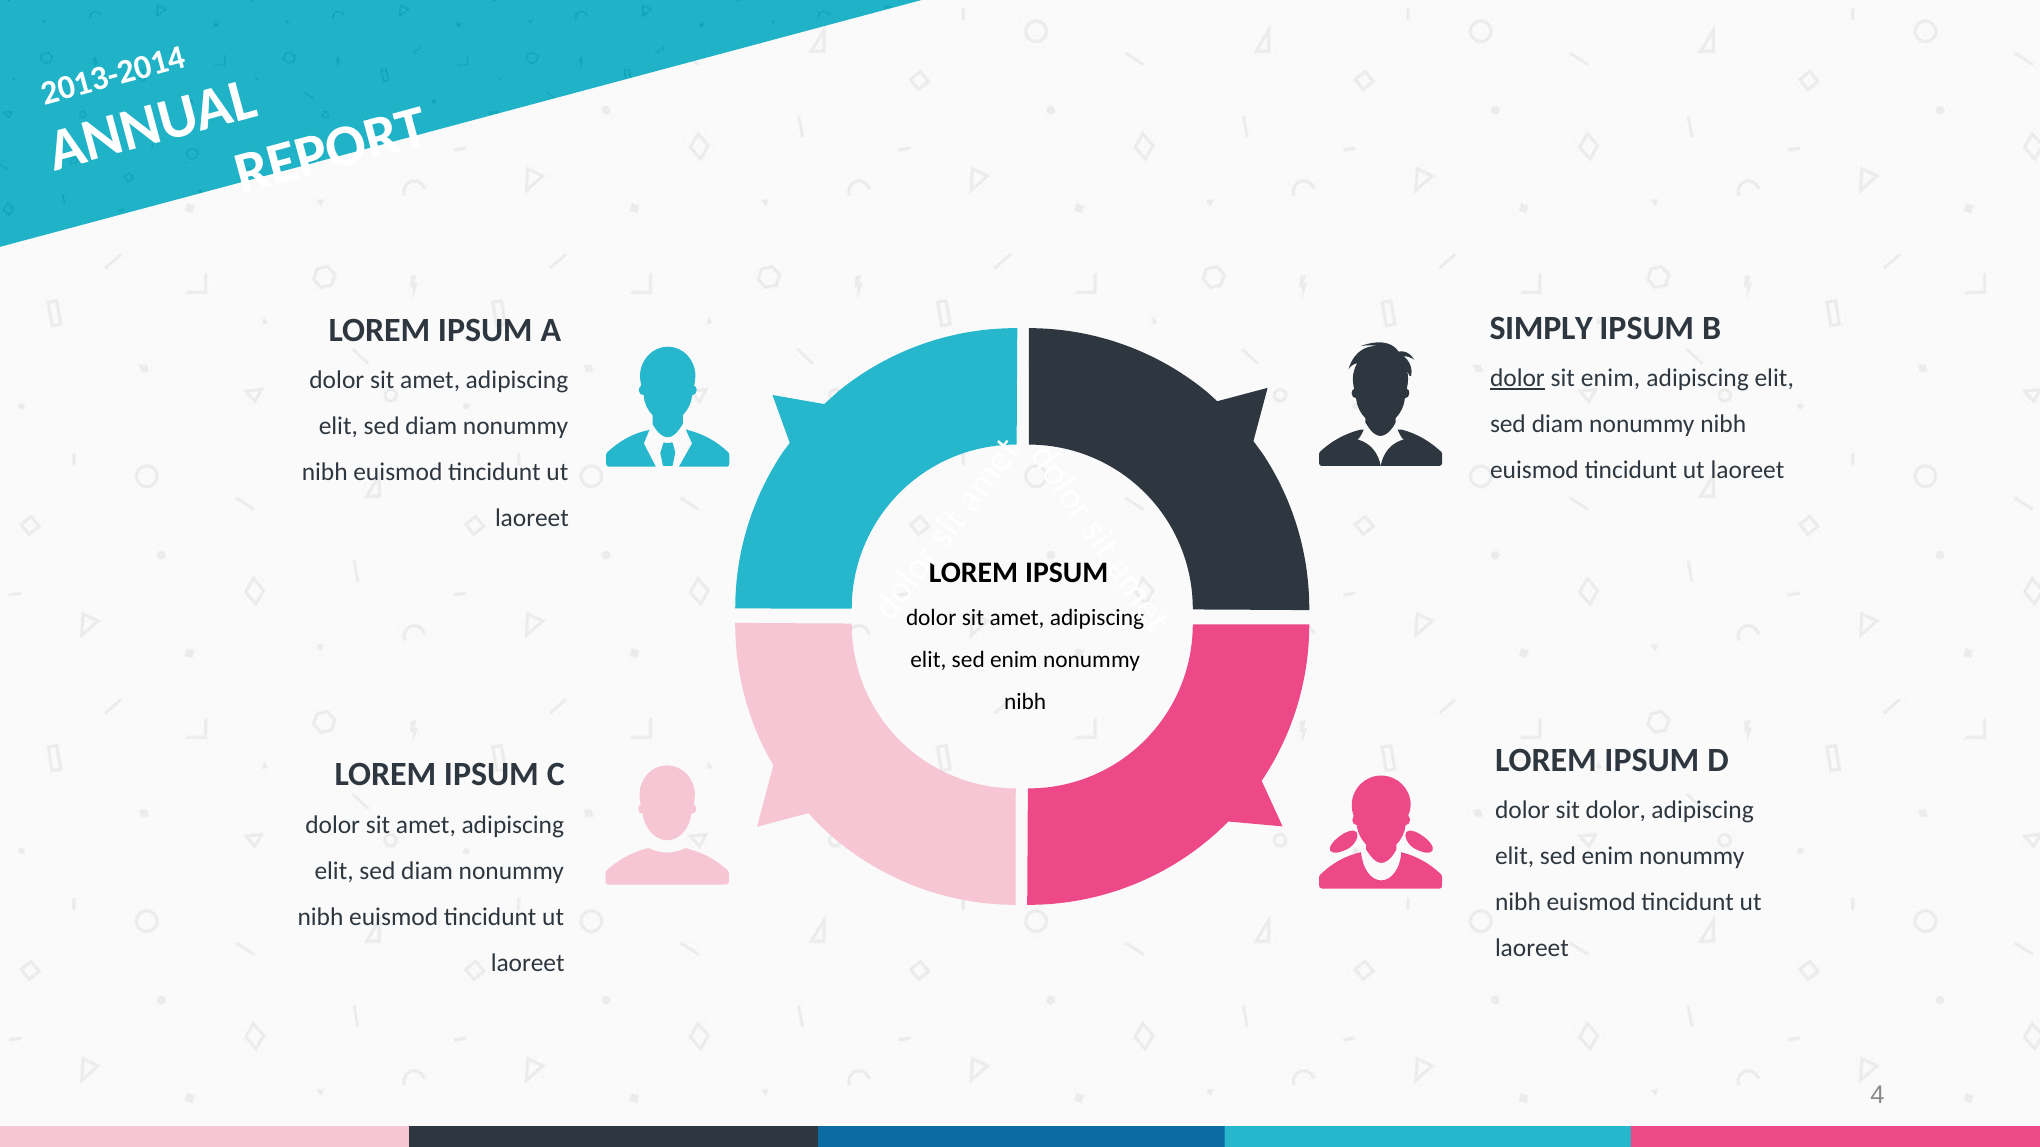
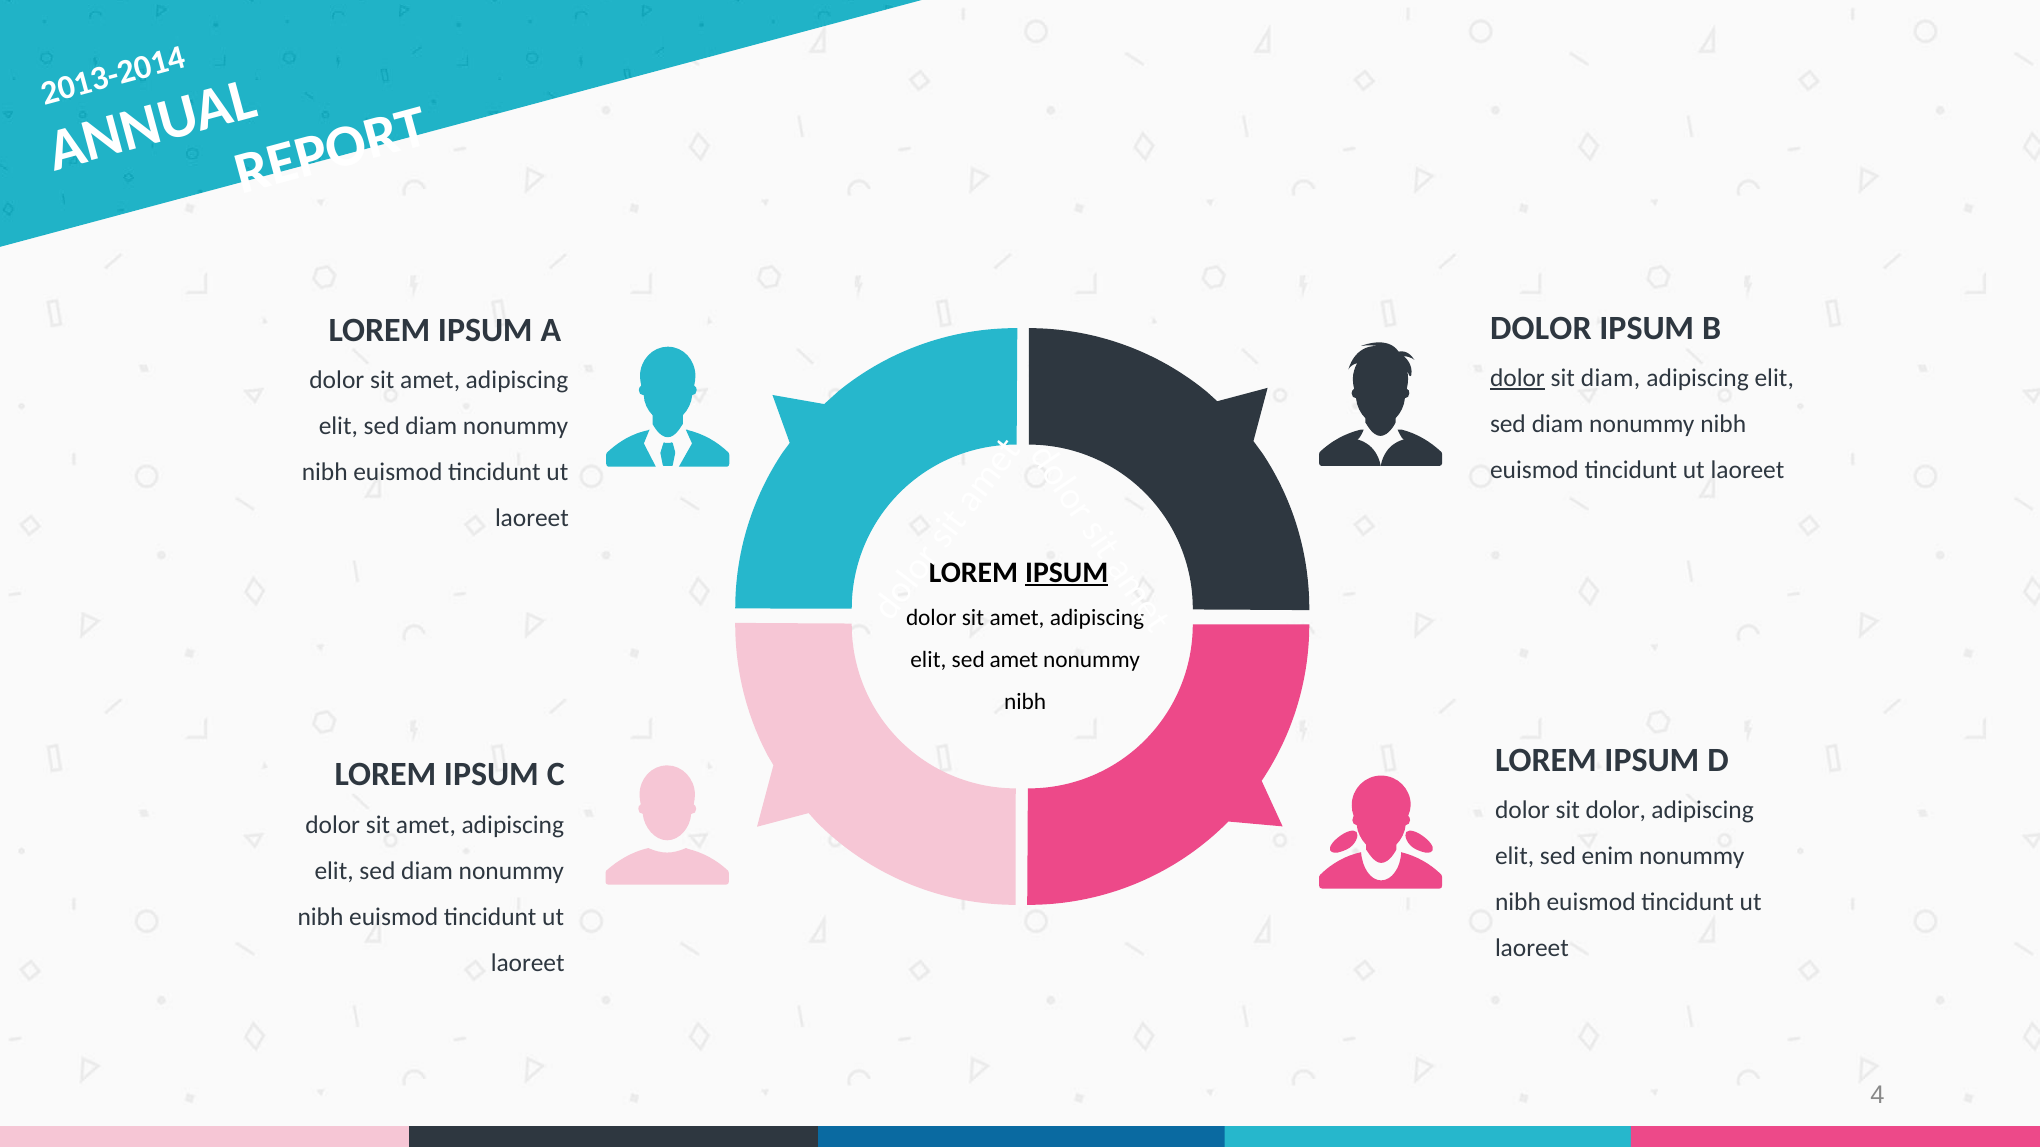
SIMPLY at (1541, 328): SIMPLY -> DOLOR
sit enim: enim -> diam
IPSUM at (1067, 573) underline: none -> present
enim at (1014, 660): enim -> amet
